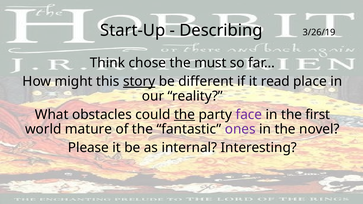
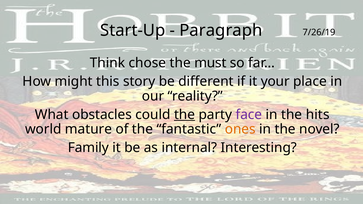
Describing: Describing -> Paragraph
3/26/19: 3/26/19 -> 7/26/19
story underline: present -> none
read: read -> your
first: first -> hits
ones colour: purple -> orange
Please: Please -> Family
